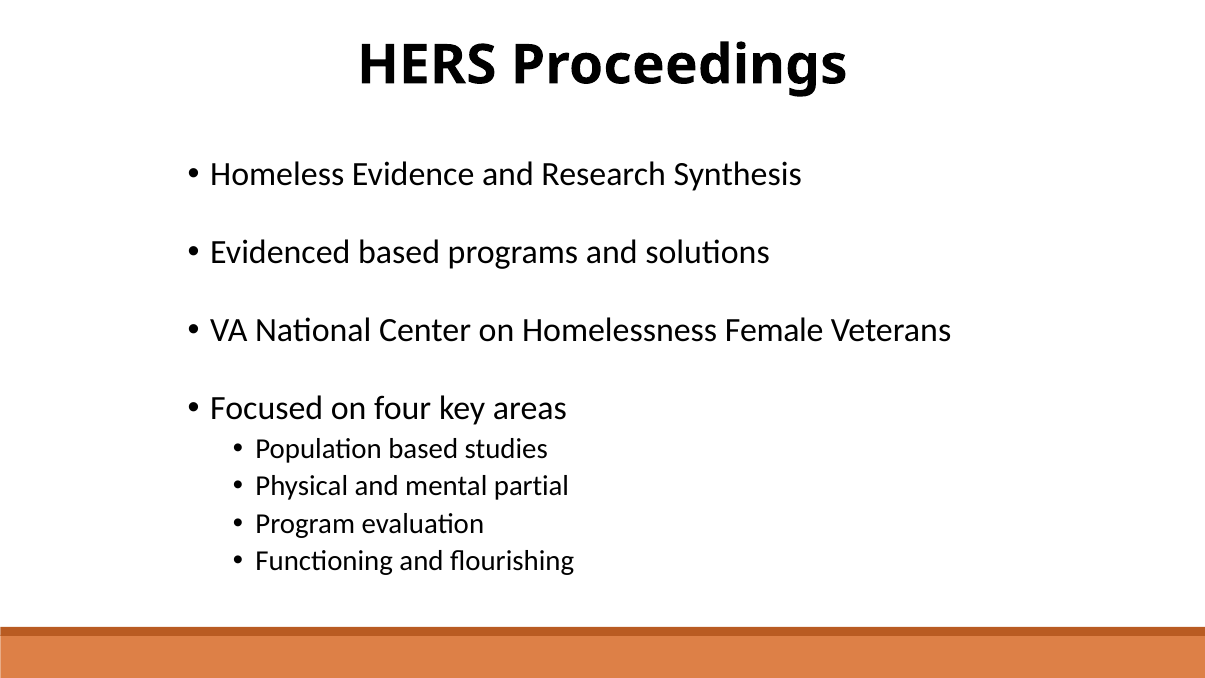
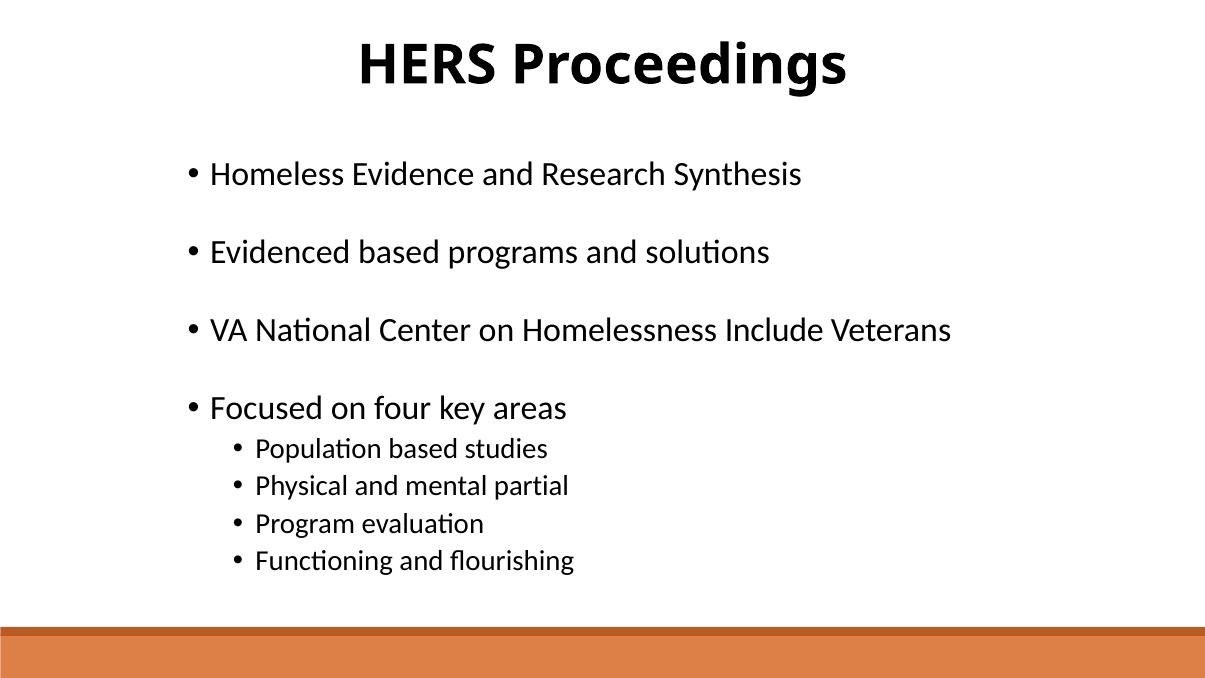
Female: Female -> Include
